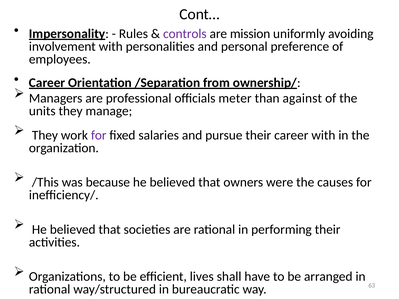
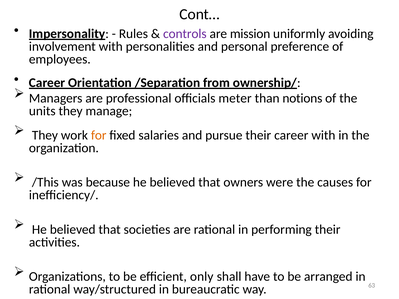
against: against -> notions
for at (99, 135) colour: purple -> orange
lives: lives -> only
